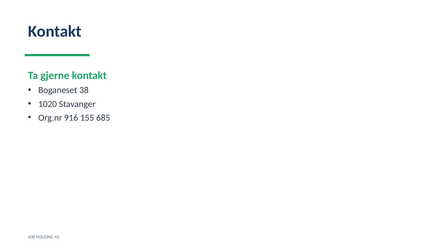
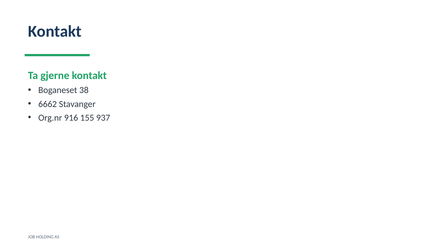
1020: 1020 -> 6662
685: 685 -> 937
